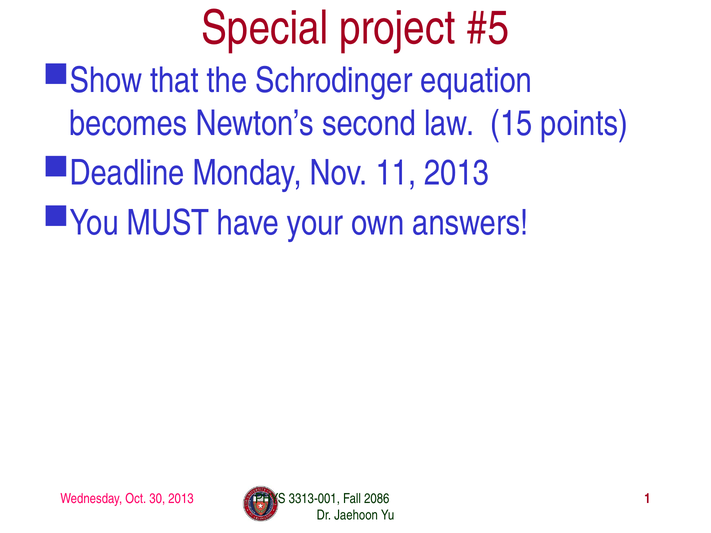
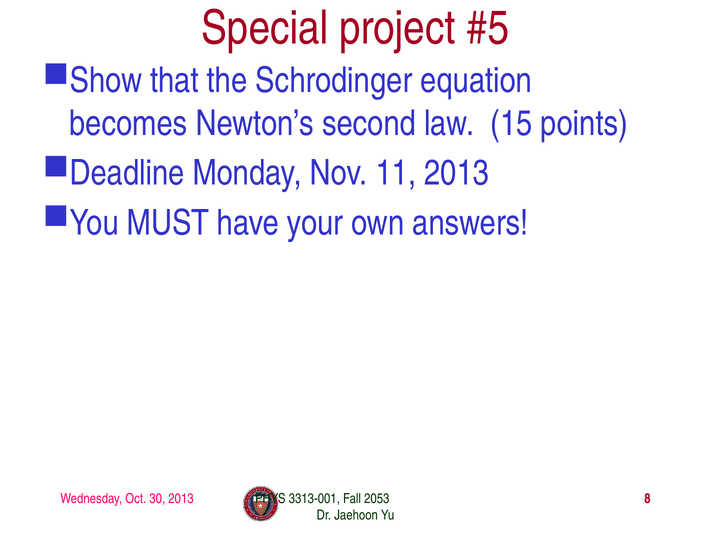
2086: 2086 -> 2053
1: 1 -> 8
